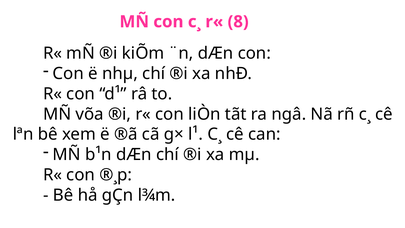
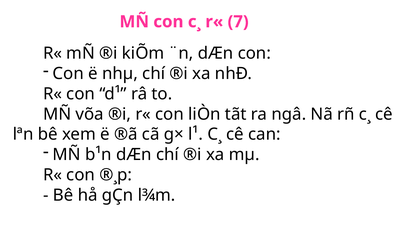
8: 8 -> 7
